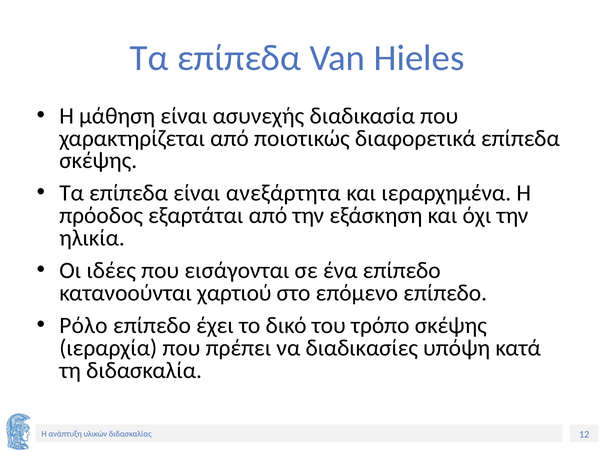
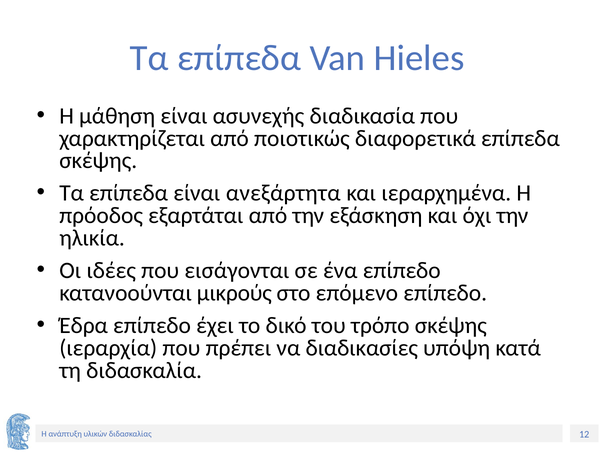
χαρτιού: χαρτιού -> μικρούς
Ρόλο: Ρόλο -> Έδρα
